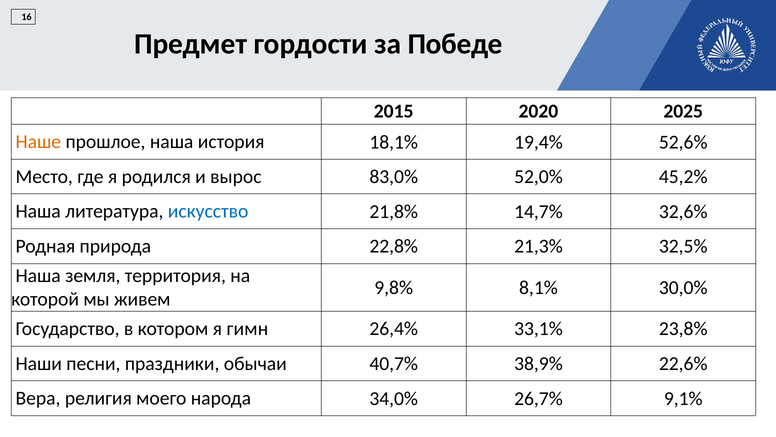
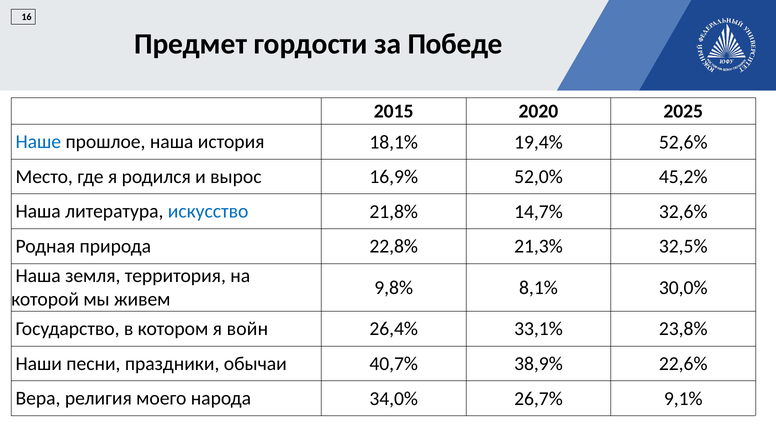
Наше colour: orange -> blue
83,0%: 83,0% -> 16,9%
гимн: гимн -> войн
